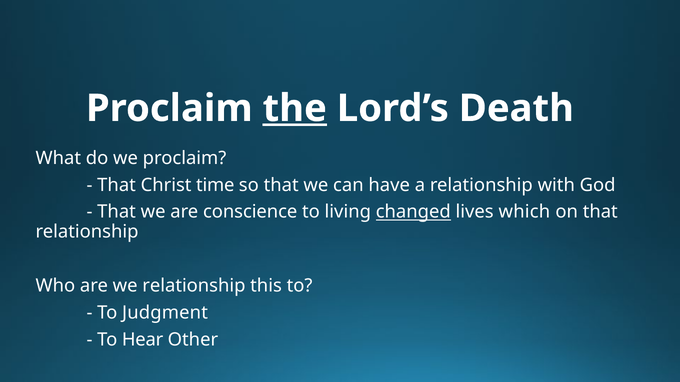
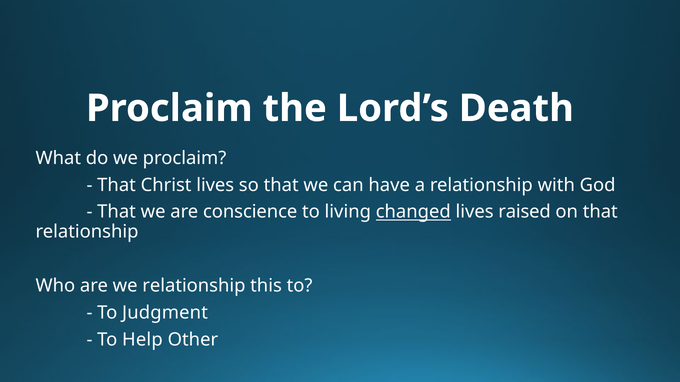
the underline: present -> none
Christ time: time -> lives
which: which -> raised
Hear: Hear -> Help
